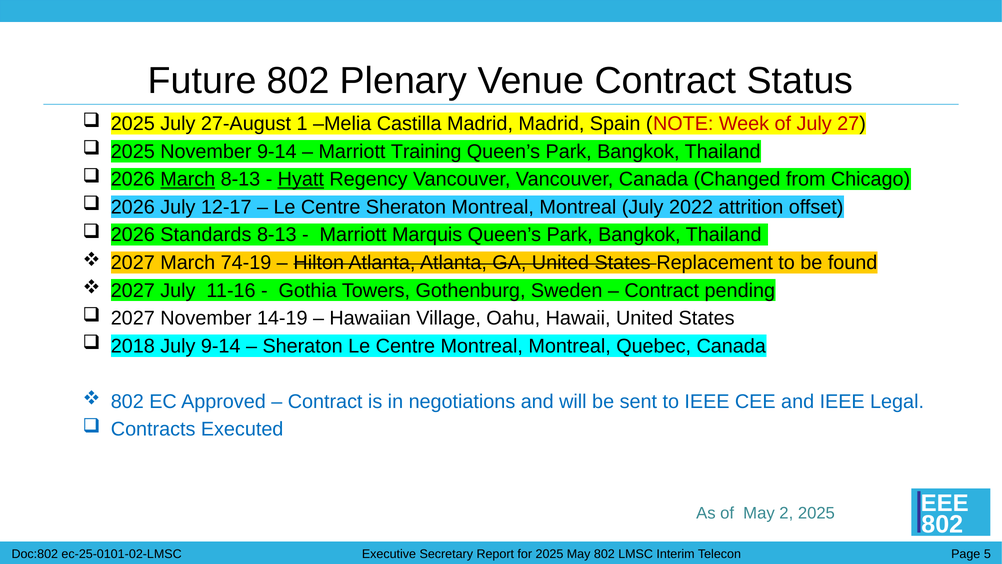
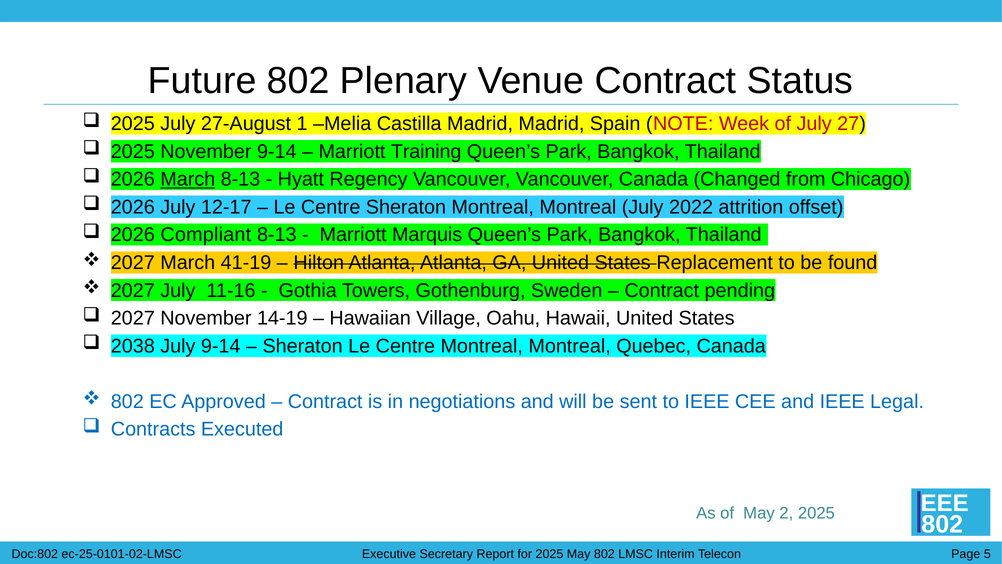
Hyatt underline: present -> none
Standards: Standards -> Compliant
74-19: 74-19 -> 41-19
2018: 2018 -> 2038
